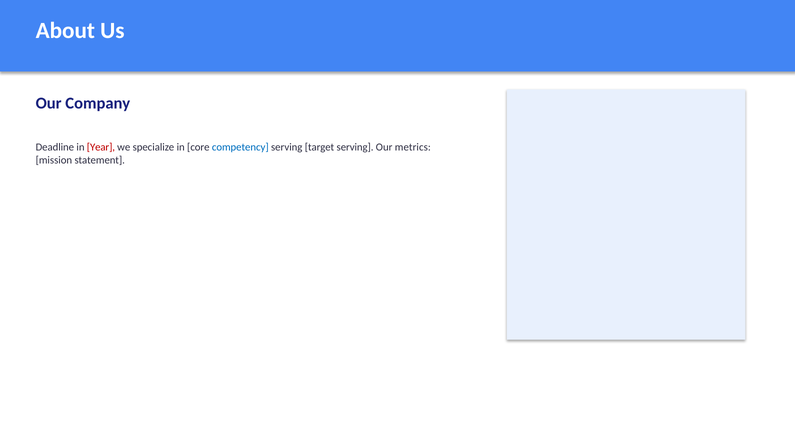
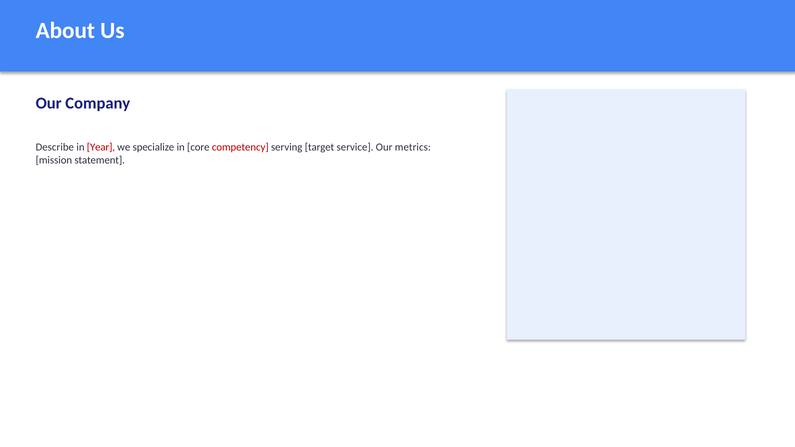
Deadline: Deadline -> Describe
competency colour: blue -> red
target serving: serving -> service
